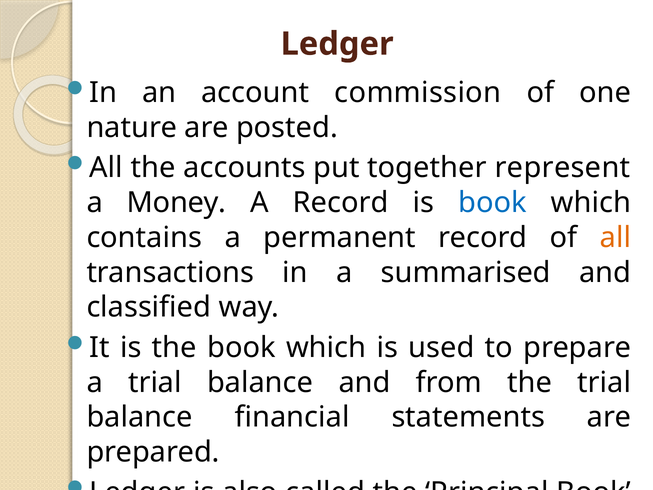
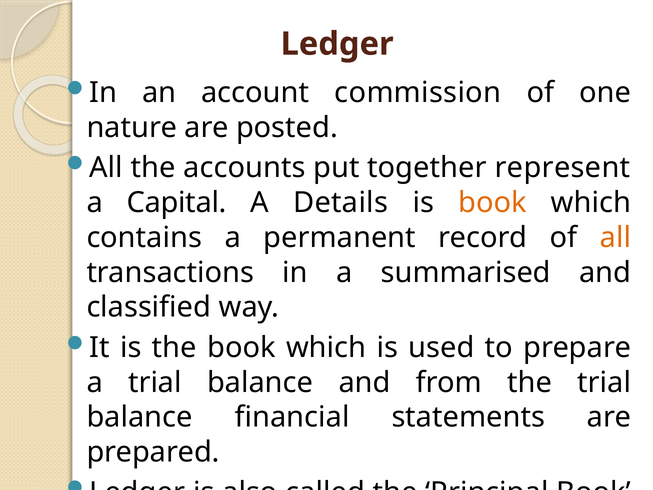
Money: Money -> Capital
A Record: Record -> Details
book at (492, 203) colour: blue -> orange
